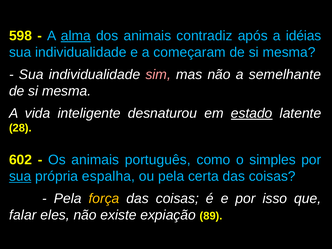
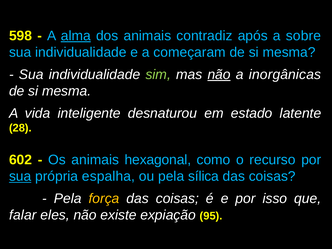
idéias: idéias -> sobre
sim colour: pink -> light green
não at (219, 75) underline: none -> present
semelhante: semelhante -> inorgânicas
estado underline: present -> none
português: português -> hexagonal
simples: simples -> recurso
certa: certa -> sílica
89: 89 -> 95
